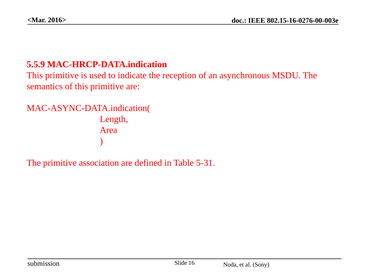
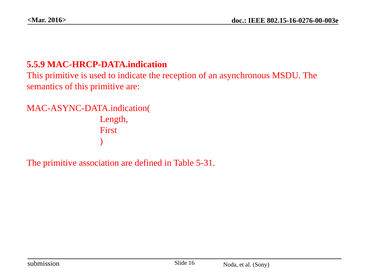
Area: Area -> First
